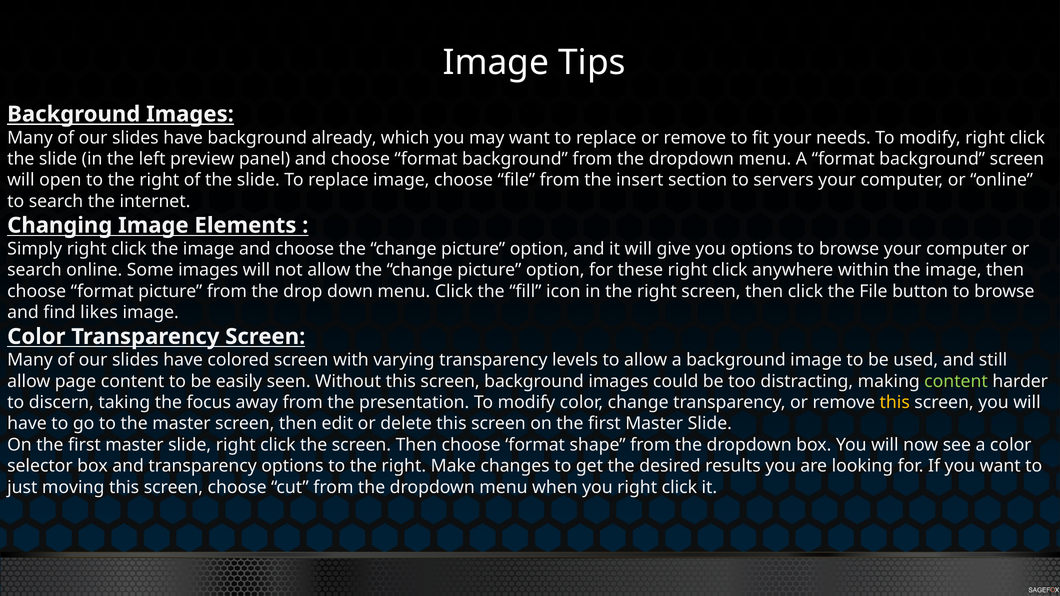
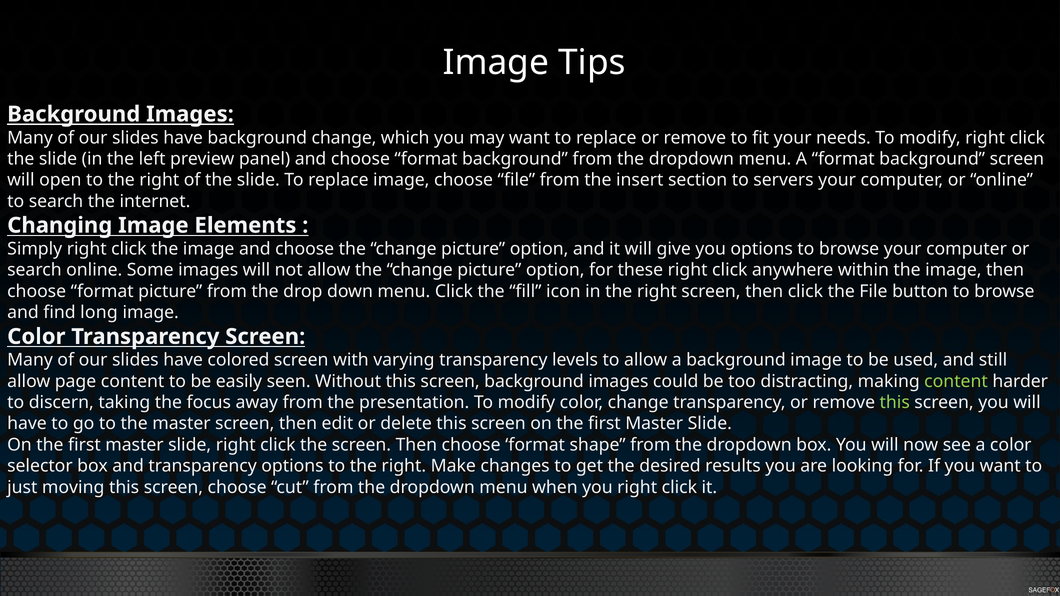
background already: already -> change
likes: likes -> long
this at (895, 403) colour: yellow -> light green
